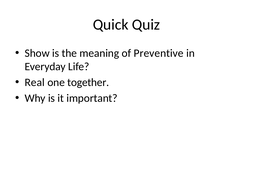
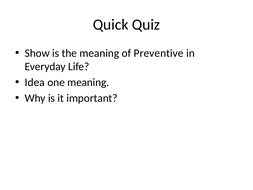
Real: Real -> Idea
one together: together -> meaning
